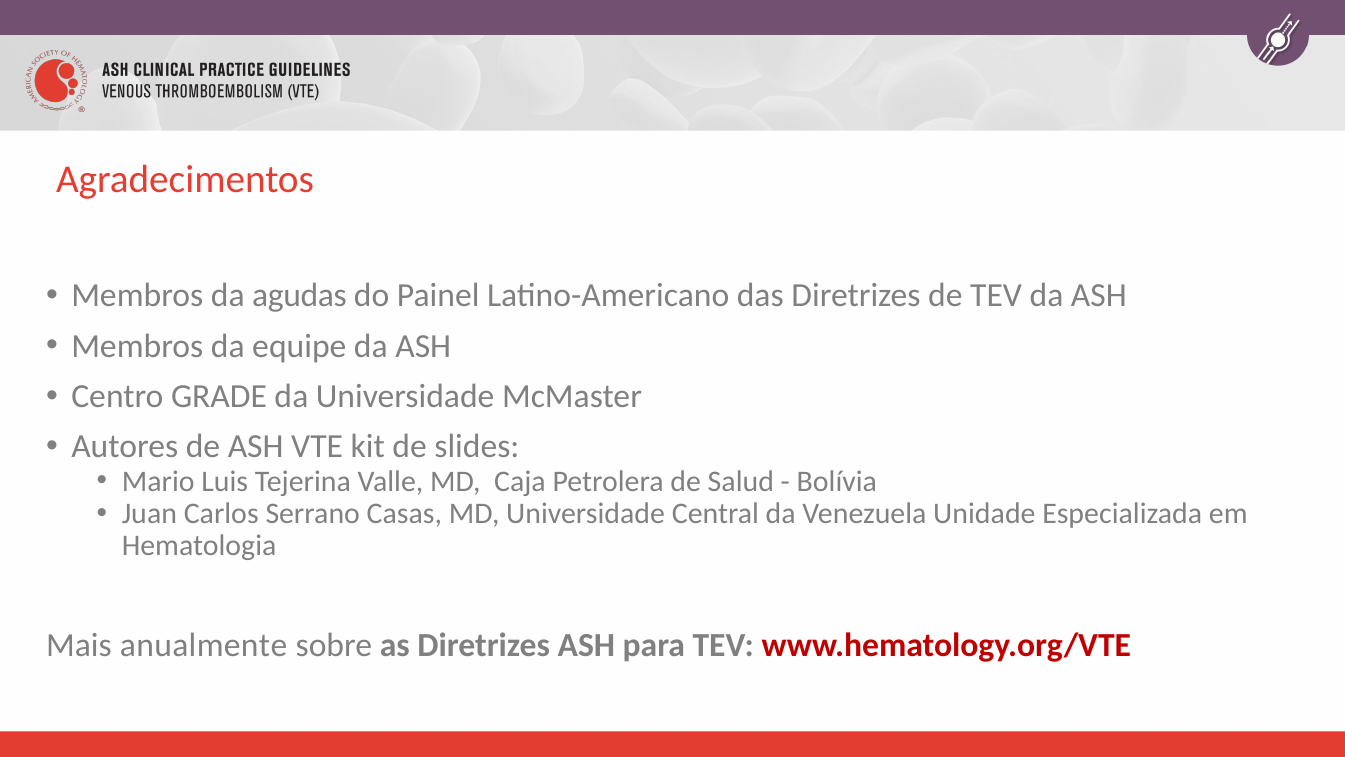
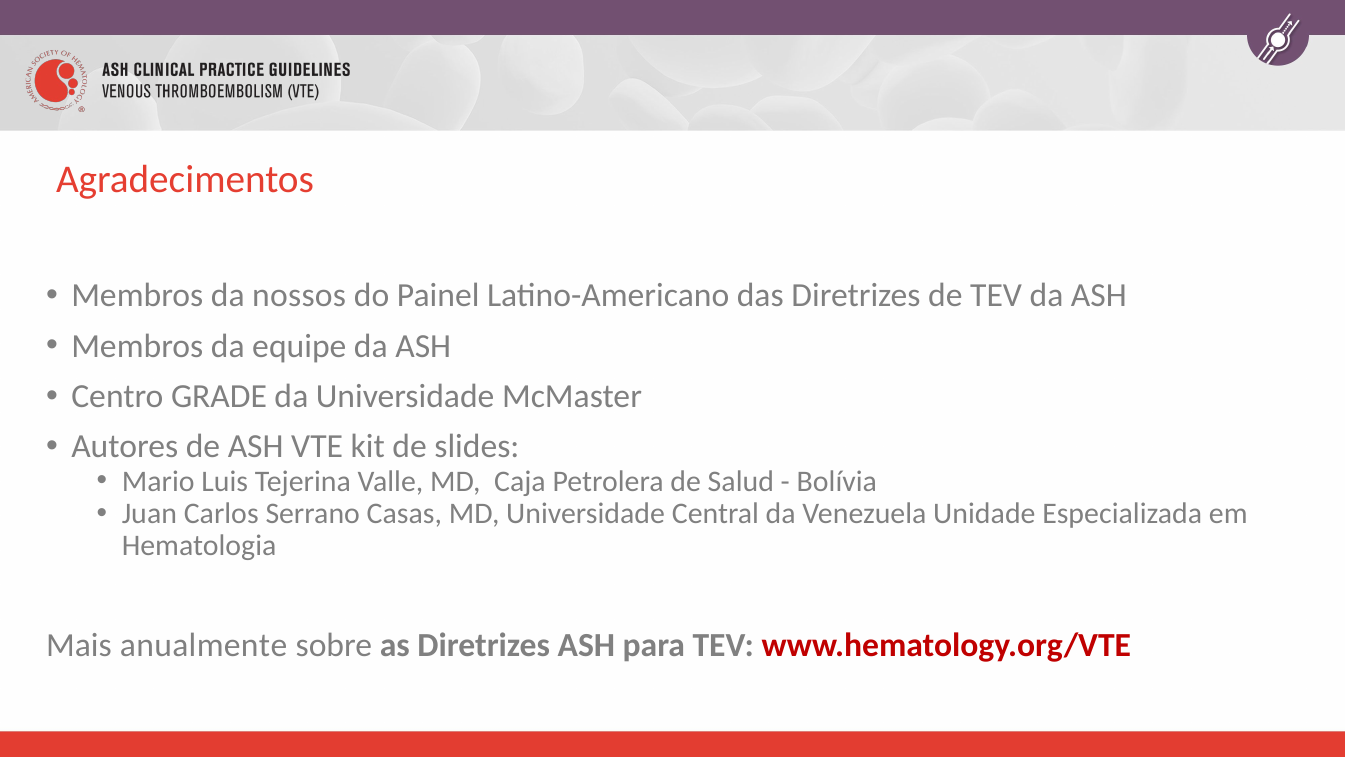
agudas: agudas -> nossos
